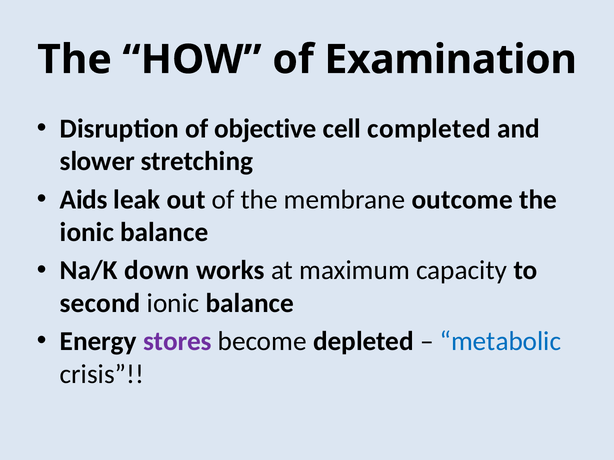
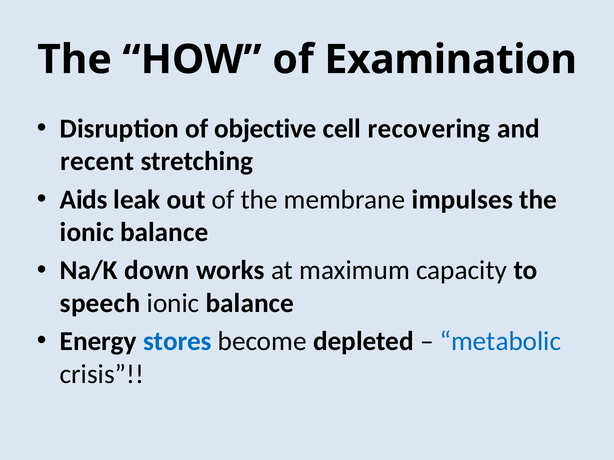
completed: completed -> recovering
slower: slower -> recent
outcome: outcome -> impulses
second: second -> speech
stores colour: purple -> blue
